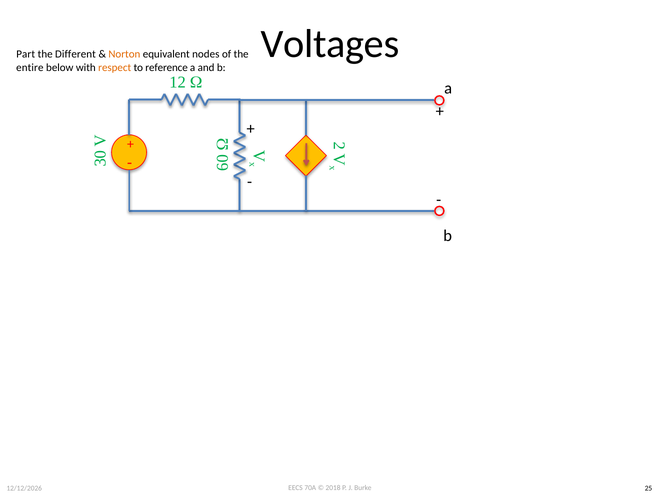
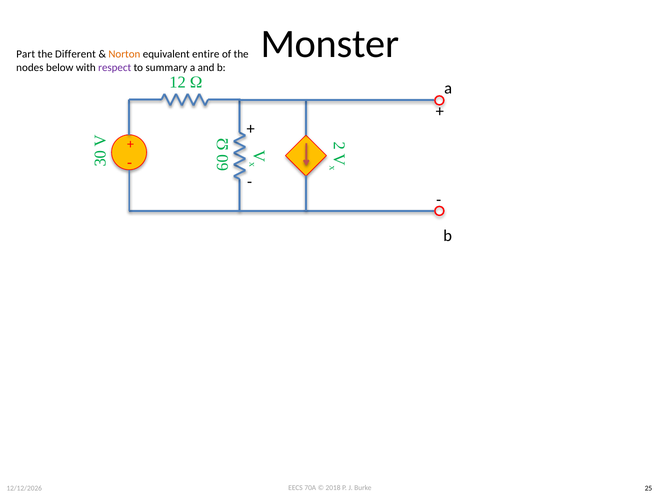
Voltages: Voltages -> Monster
nodes: nodes -> entire
entire: entire -> nodes
respect colour: orange -> purple
reference: reference -> summary
